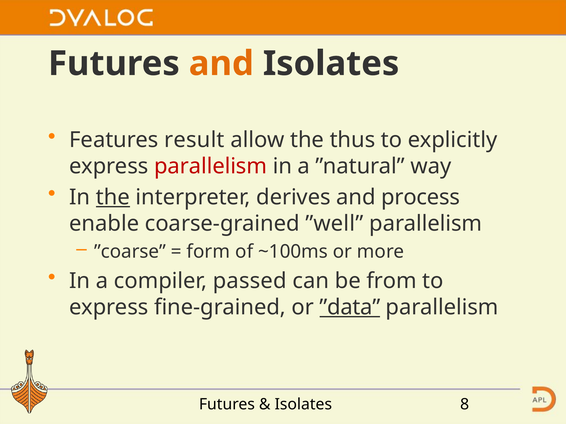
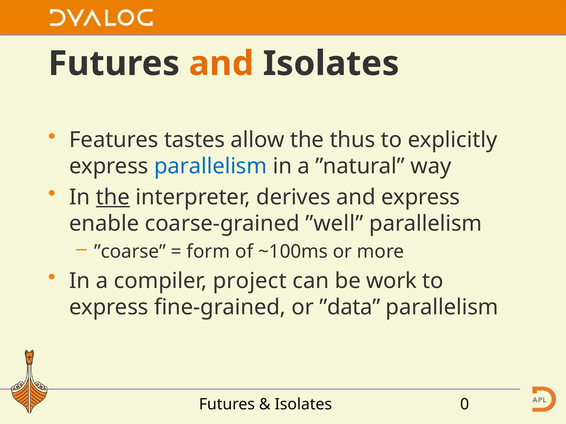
result: result -> tastes
parallelism at (211, 167) colour: red -> blue
and process: process -> express
passed: passed -> project
from: from -> work
”data underline: present -> none
8: 8 -> 0
